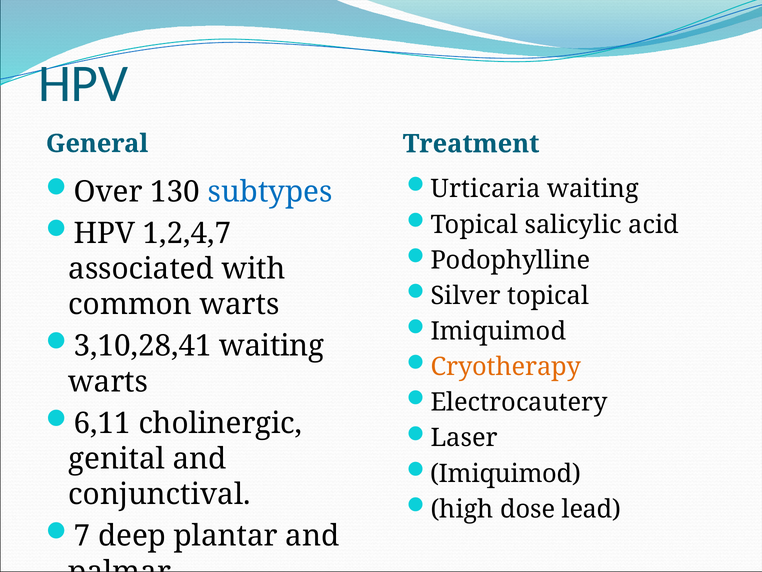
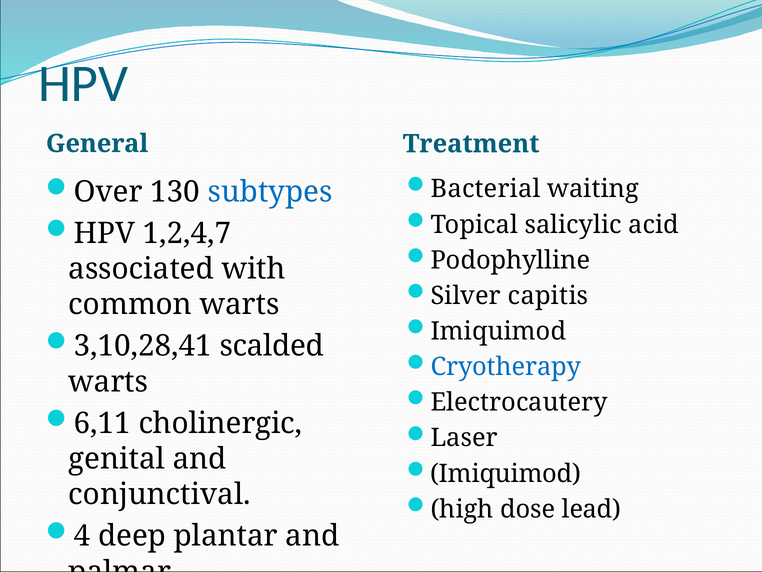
Urticaria: Urticaria -> Bacterial
Silver topical: topical -> capitis
3,10,28,41 waiting: waiting -> scalded
Cryotherapy colour: orange -> blue
7: 7 -> 4
